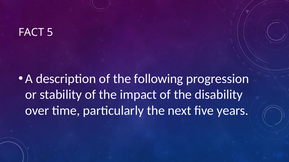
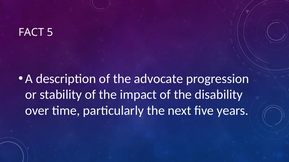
following: following -> advocate
